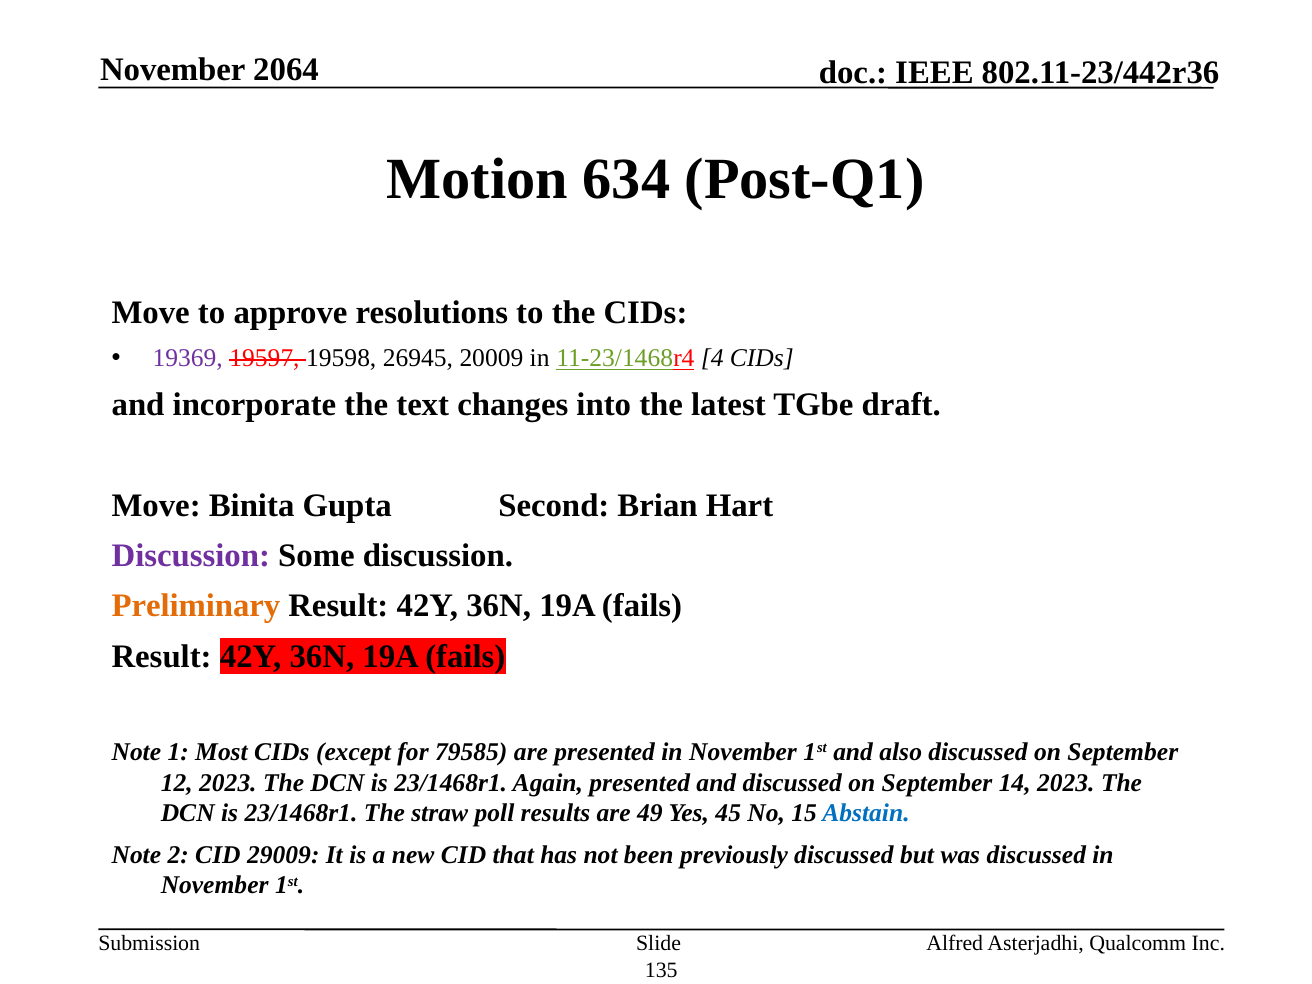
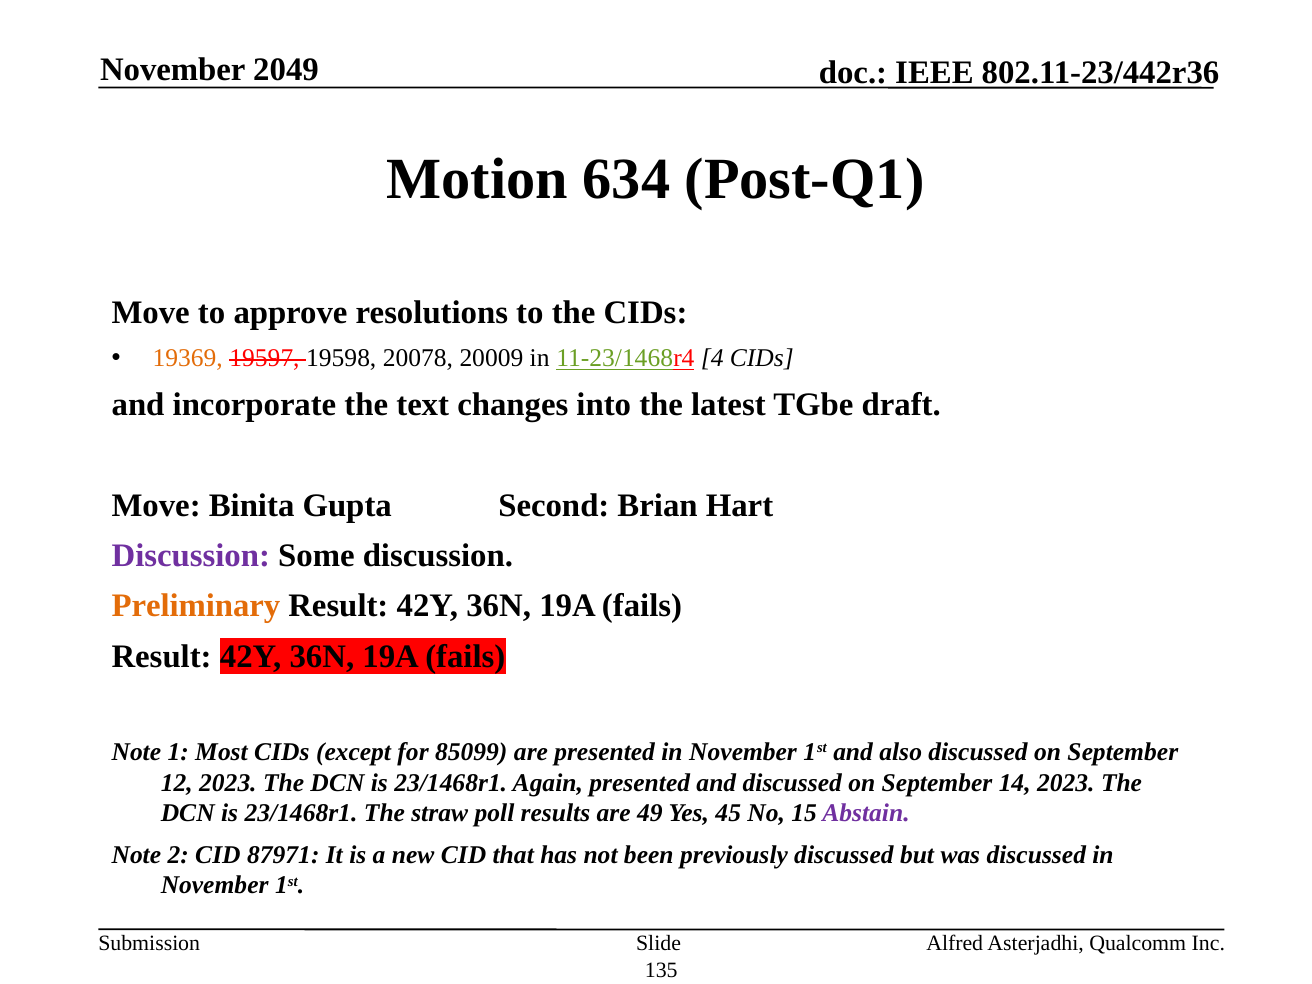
2064: 2064 -> 2049
19369 colour: purple -> orange
26945: 26945 -> 20078
79585: 79585 -> 85099
Abstain colour: blue -> purple
29009: 29009 -> 87971
